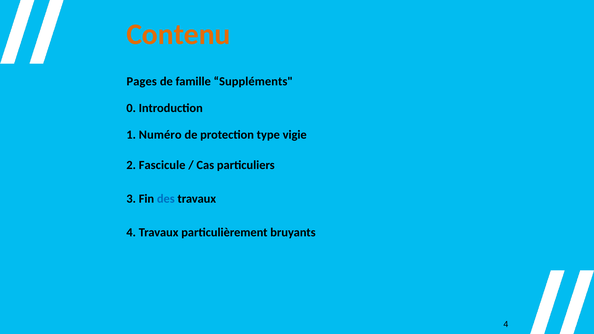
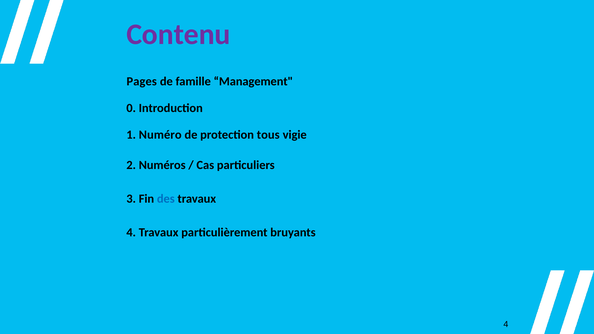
Contenu colour: orange -> purple
Suppléments: Suppléments -> Management
type: type -> tous
Fascicule: Fascicule -> Numéros
